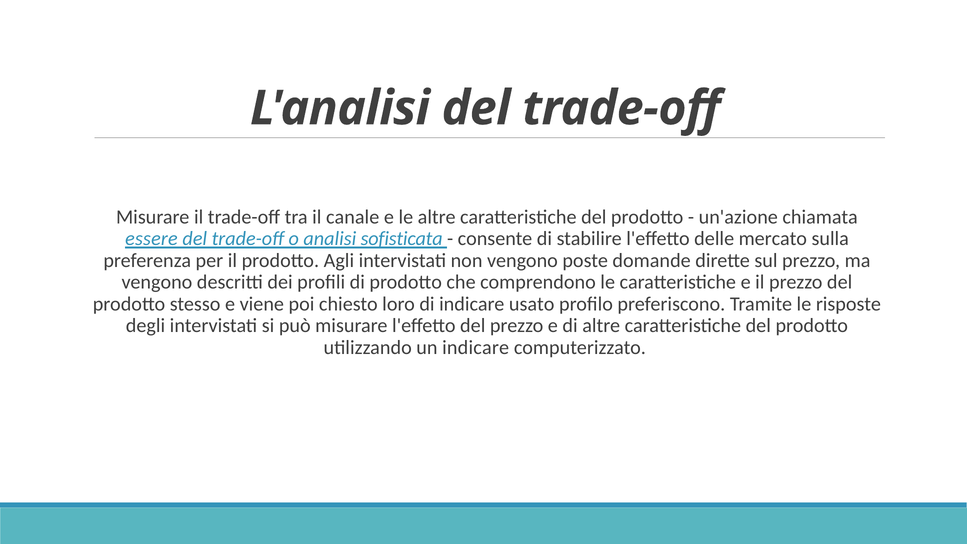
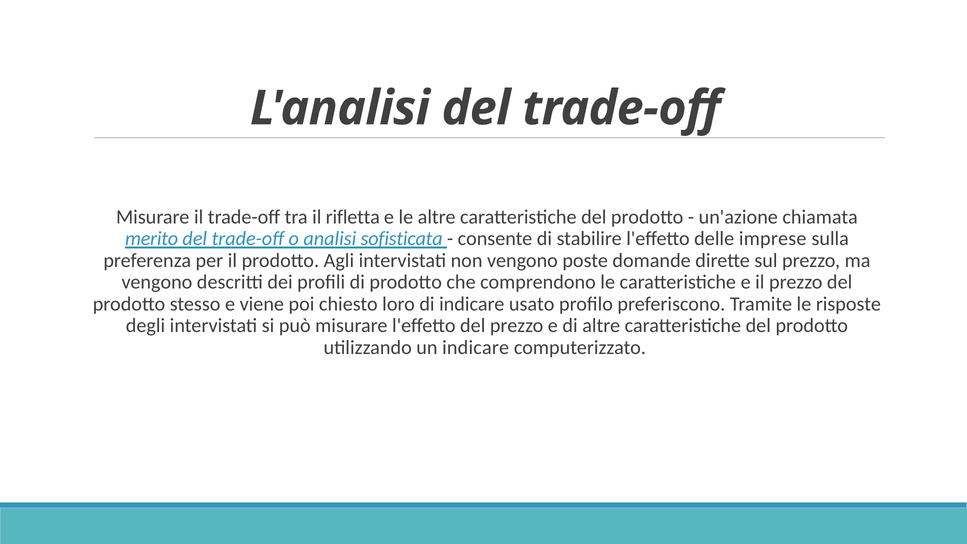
canale: canale -> rifletta
essere: essere -> merito
mercato: mercato -> imprese
